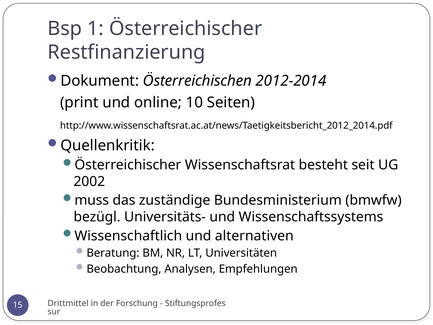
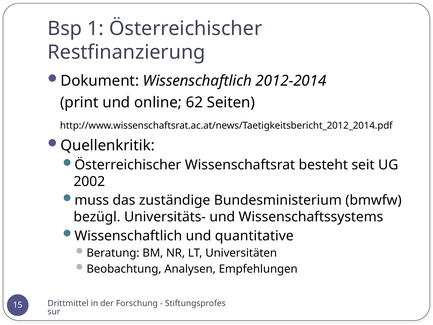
Dokument Österreichischen: Österreichischen -> Wissenschaftlich
10: 10 -> 62
alternativen: alternativen -> quantitative
